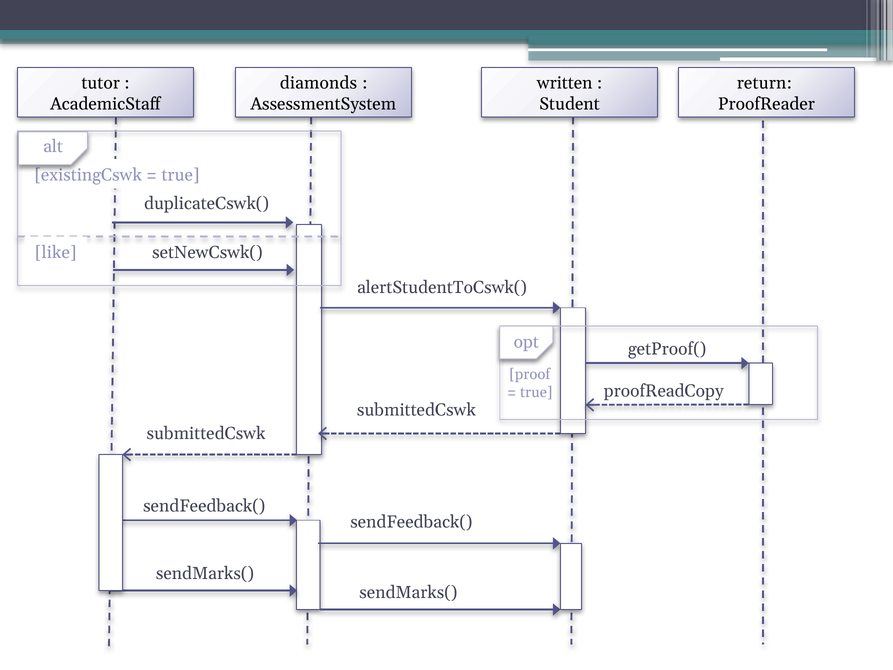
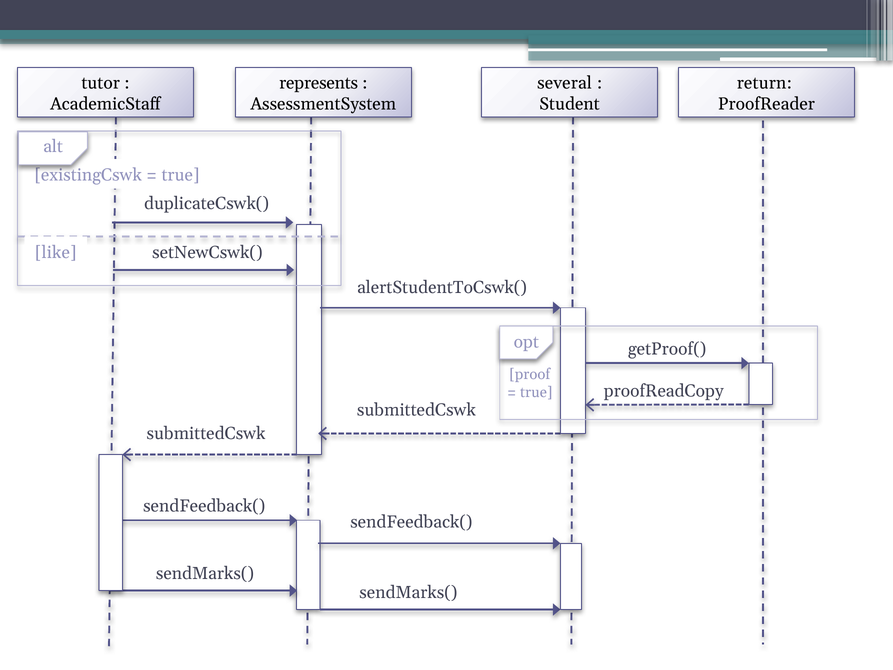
diamonds: diamonds -> represents
written: written -> several
